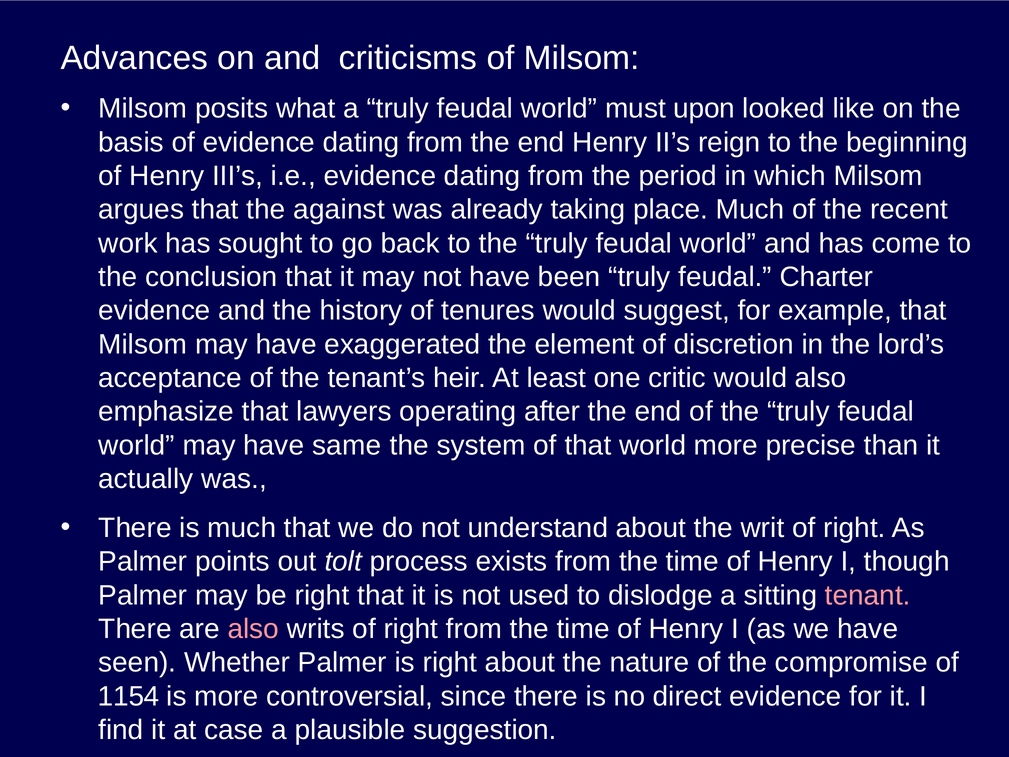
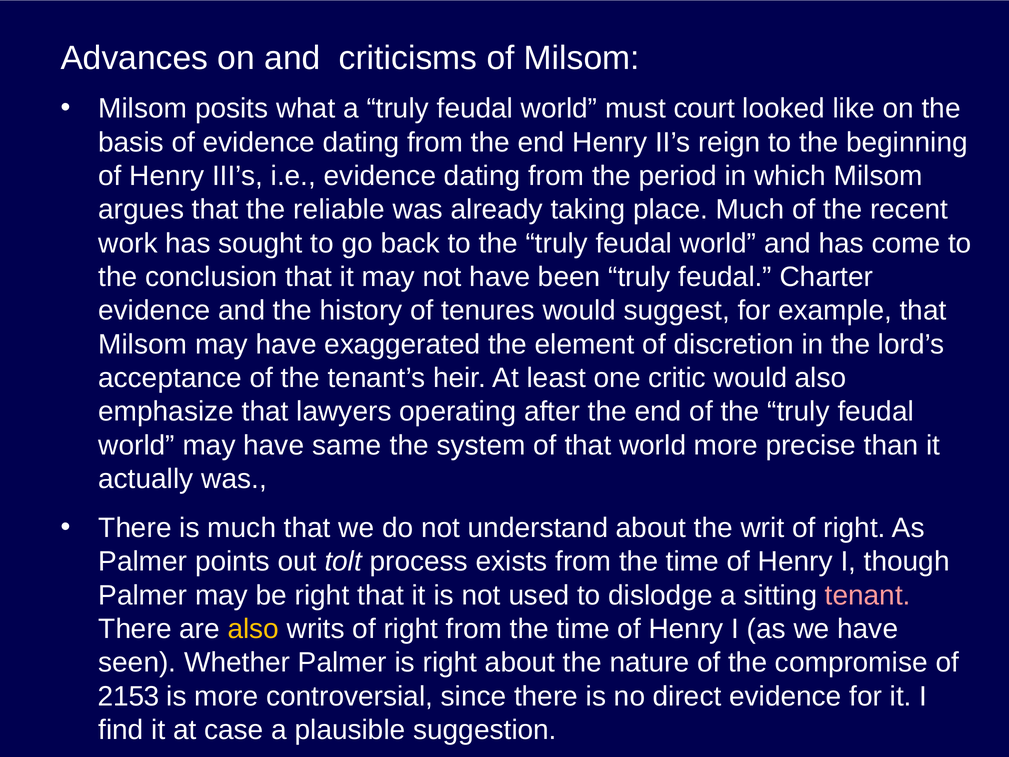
upon: upon -> court
against: against -> reliable
also at (253, 629) colour: pink -> yellow
1154: 1154 -> 2153
